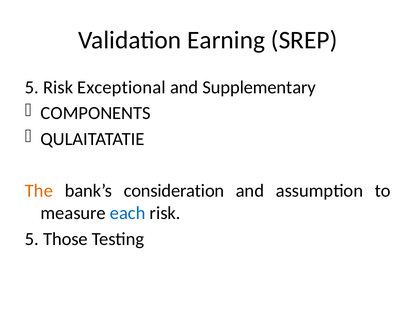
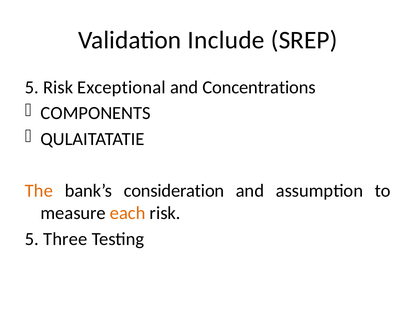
Earning: Earning -> Include
Supplementary: Supplementary -> Concentrations
each colour: blue -> orange
Those: Those -> Three
